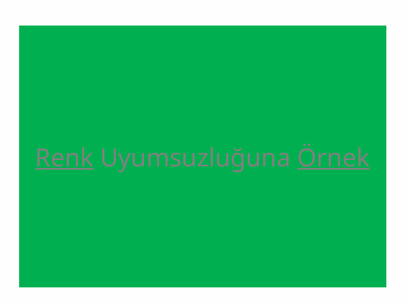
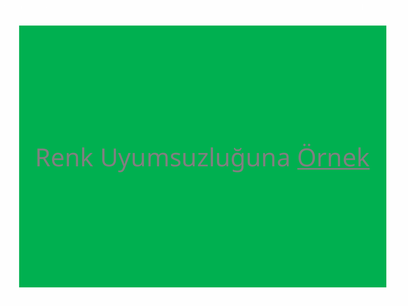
Renk underline: present -> none
